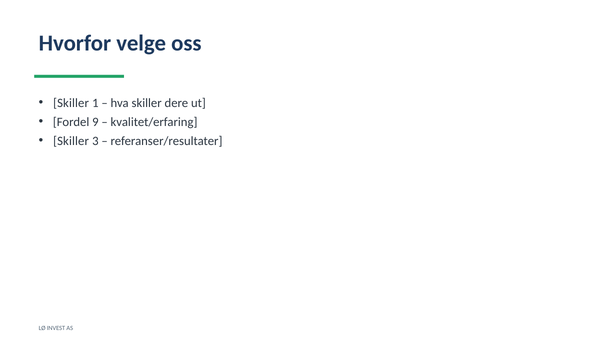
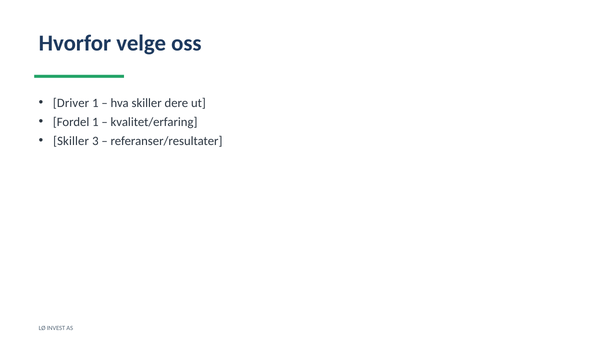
Skiller at (71, 103): Skiller -> Driver
Fordel 9: 9 -> 1
